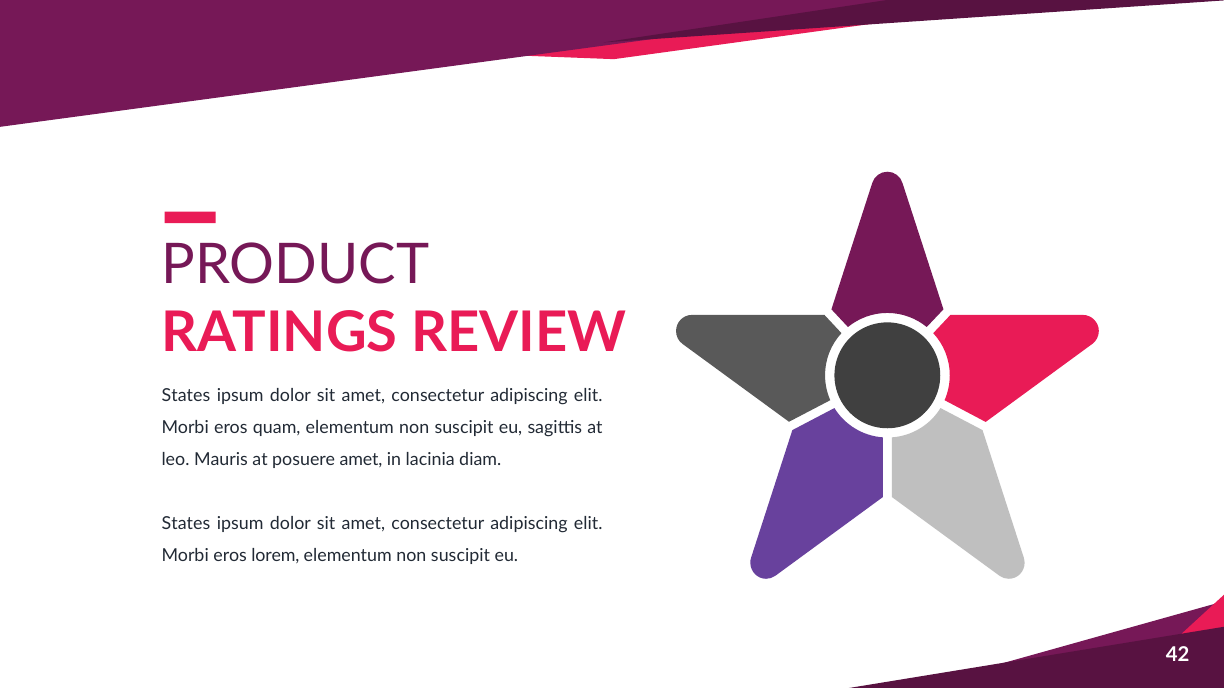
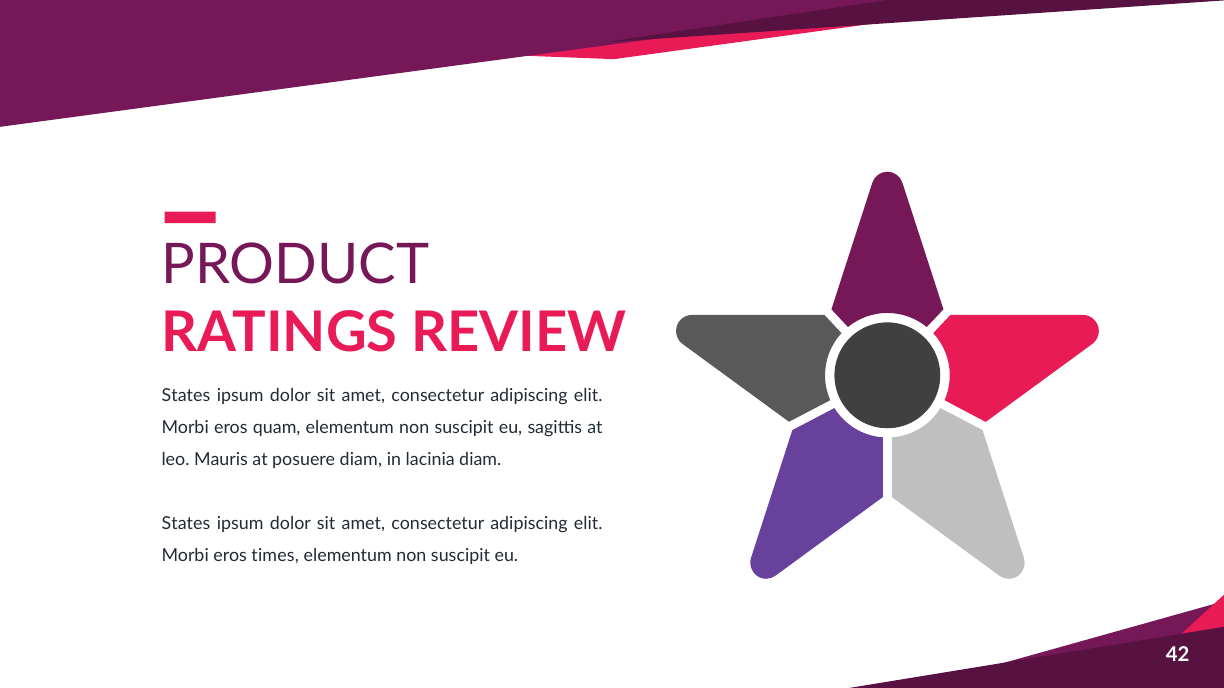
posuere amet: amet -> diam
lorem: lorem -> times
